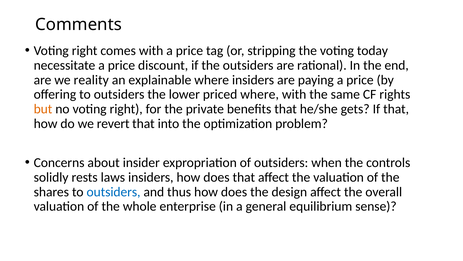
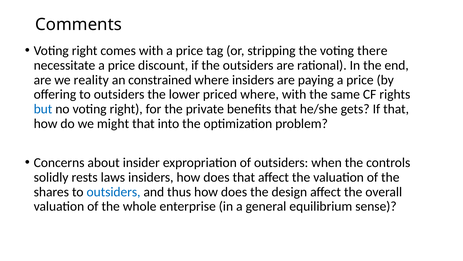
today: today -> there
explainable: explainable -> constrained
but colour: orange -> blue
revert: revert -> might
